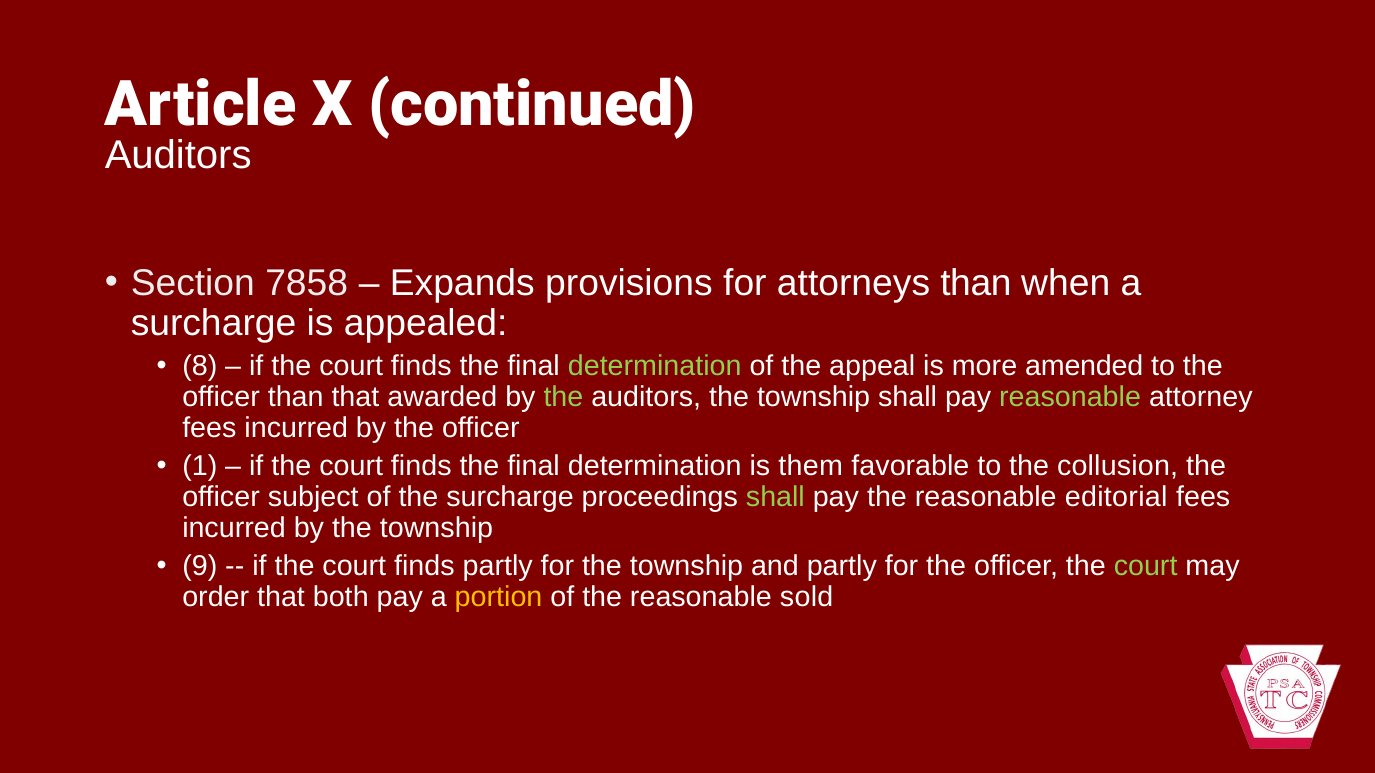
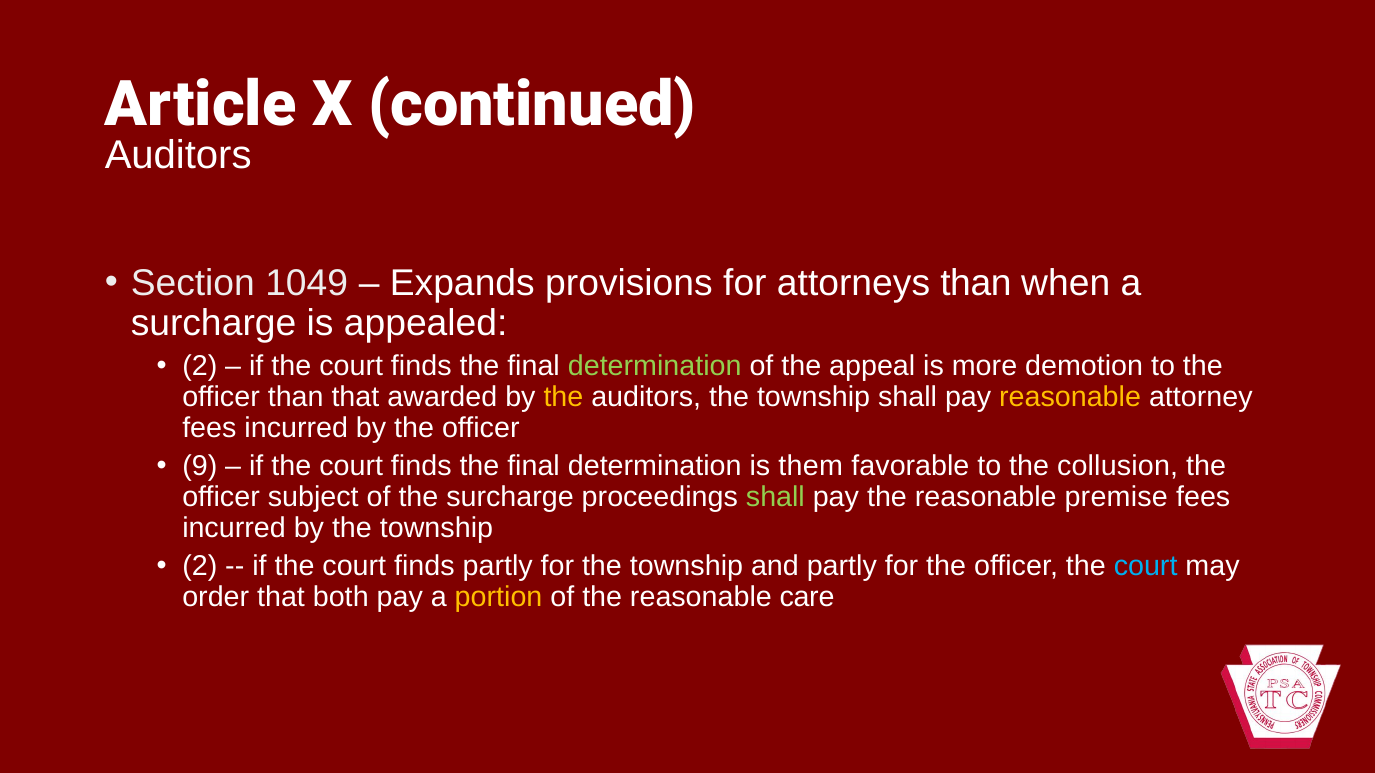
7858: 7858 -> 1049
8 at (200, 366): 8 -> 2
amended: amended -> demotion
the at (563, 397) colour: light green -> yellow
reasonable at (1070, 397) colour: light green -> yellow
1: 1 -> 9
editorial: editorial -> premise
9 at (200, 566): 9 -> 2
court at (1146, 566) colour: light green -> light blue
sold: sold -> care
